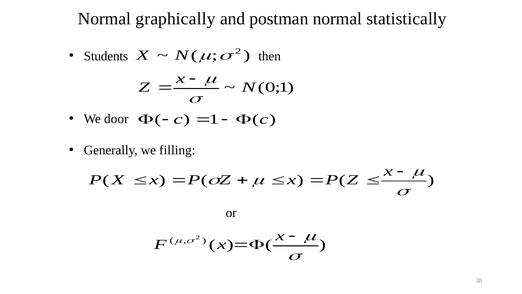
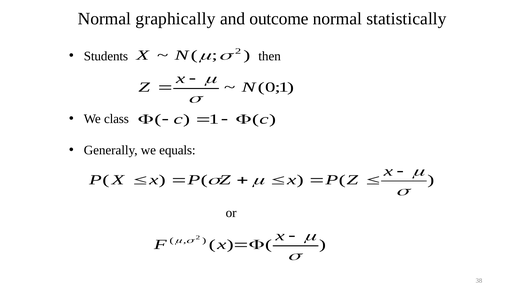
postman: postman -> outcome
door: door -> class
filling: filling -> equals
